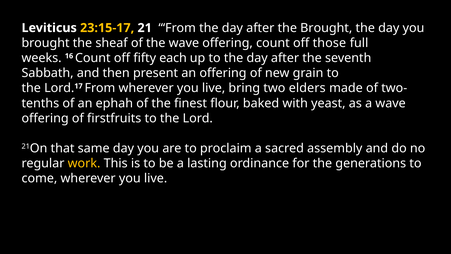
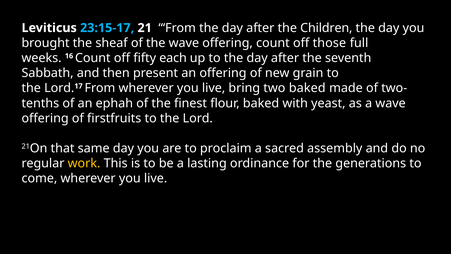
23:15-17 colour: yellow -> light blue
the Brought: Brought -> Children
two elders: elders -> baked
